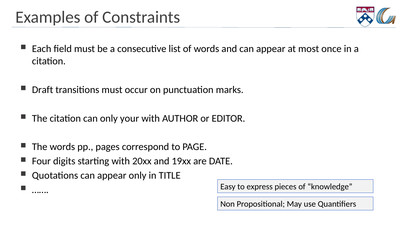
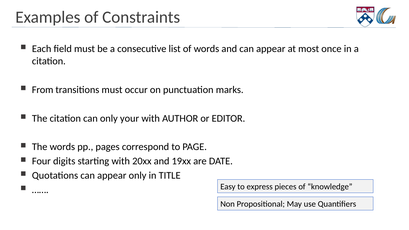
Draft: Draft -> From
